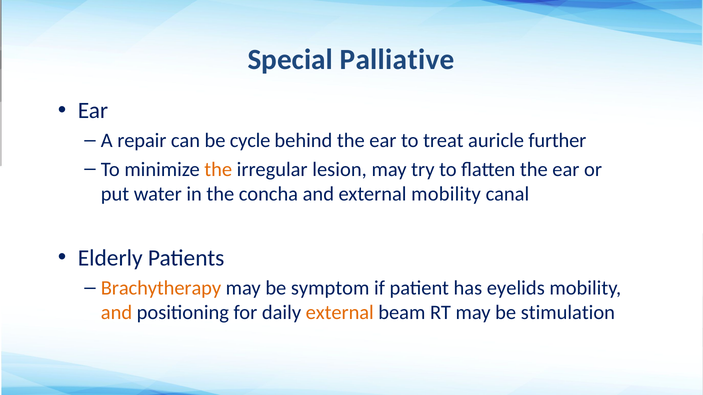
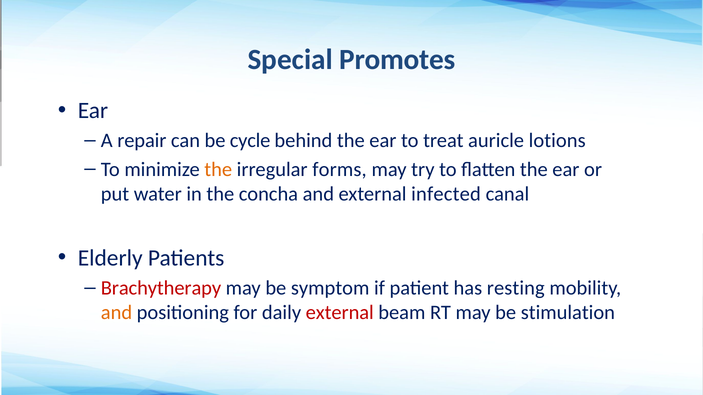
Palliative: Palliative -> Promotes
further: further -> lotions
lesion: lesion -> forms
external mobility: mobility -> infected
Brachytherapy colour: orange -> red
eyelids: eyelids -> resting
external at (340, 313) colour: orange -> red
